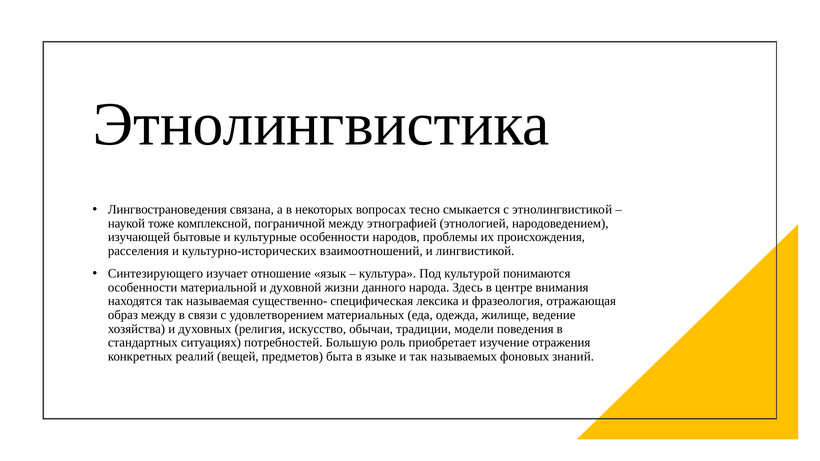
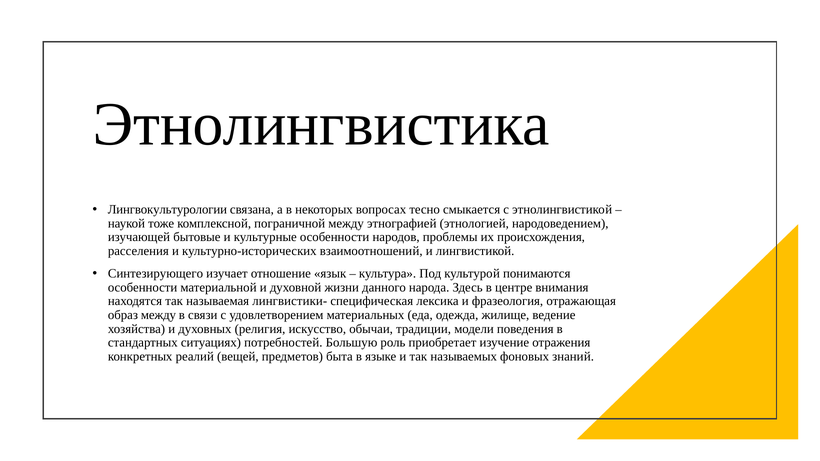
Лингвострановедения: Лингвострановедения -> Лингвокультурологии
существенно-: существенно- -> лингвистики-
